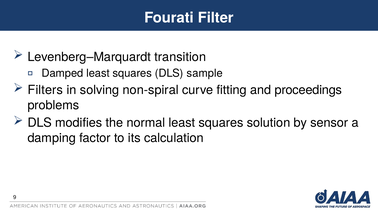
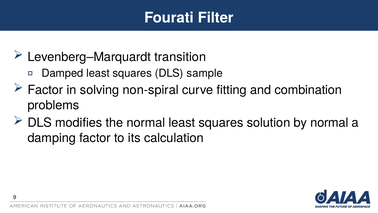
Filters at (45, 90): Filters -> Factor
proceedings: proceedings -> combination
by sensor: sensor -> normal
